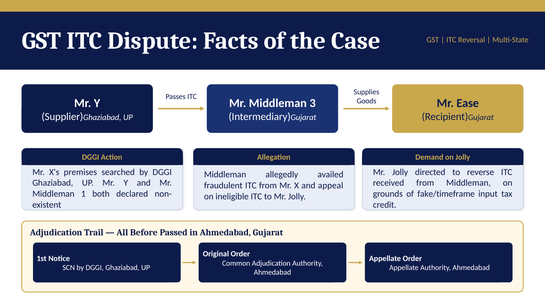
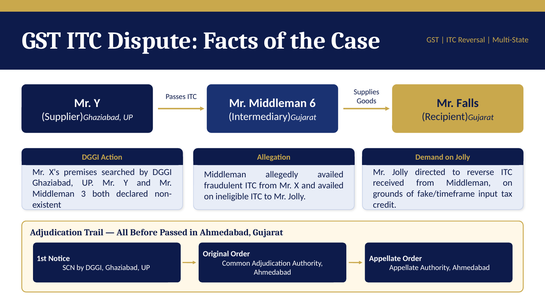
Ease: Ease -> Falls
3: 3 -> 6
and appeal: appeal -> availed
1: 1 -> 3
